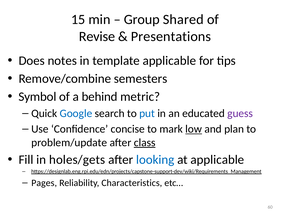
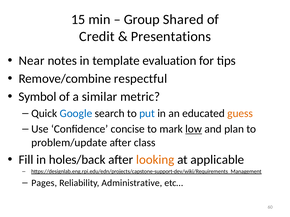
Revise: Revise -> Credit
Does: Does -> Near
template applicable: applicable -> evaluation
semesters: semesters -> respectful
behind: behind -> similar
guess colour: purple -> orange
class underline: present -> none
holes/gets: holes/gets -> holes/back
looking colour: blue -> orange
Characteristics: Characteristics -> Administrative
